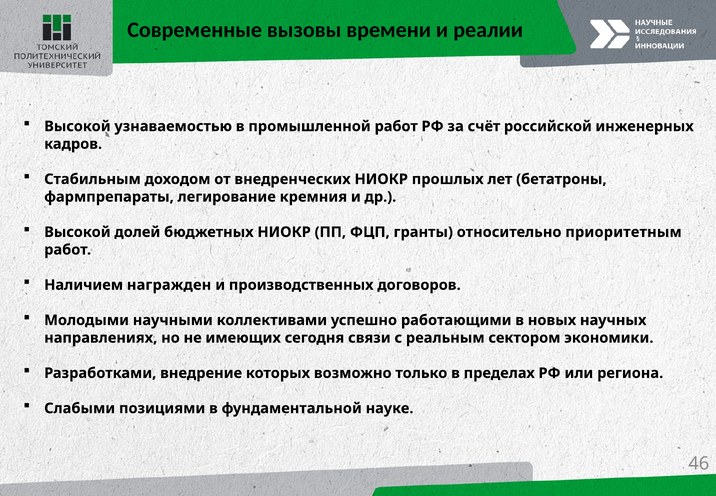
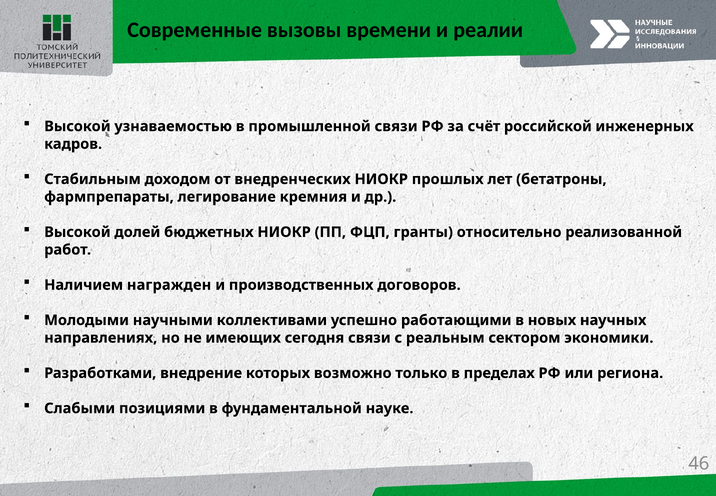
промышленной работ: работ -> связи
приоритетным: приоритетным -> реализованной
